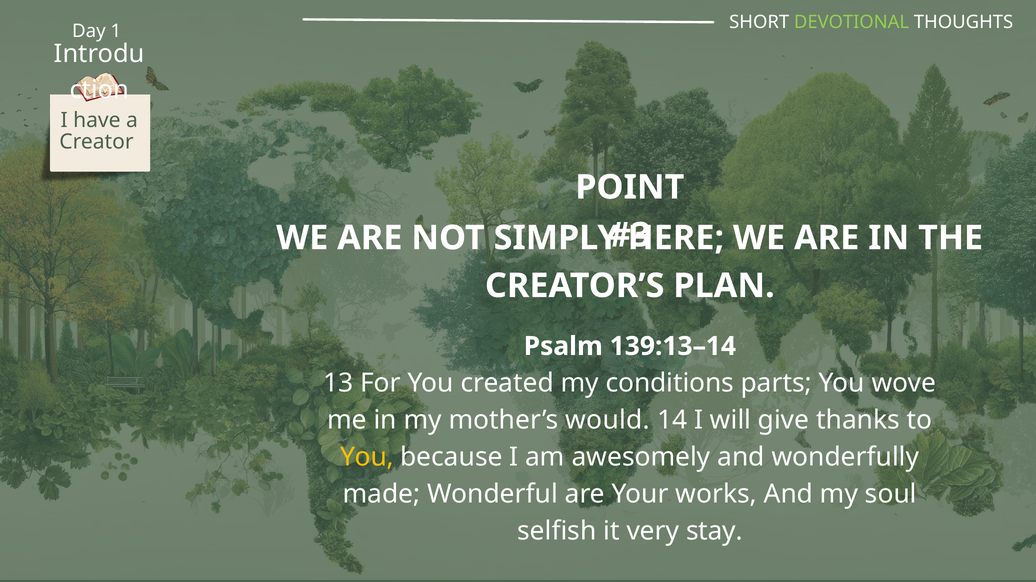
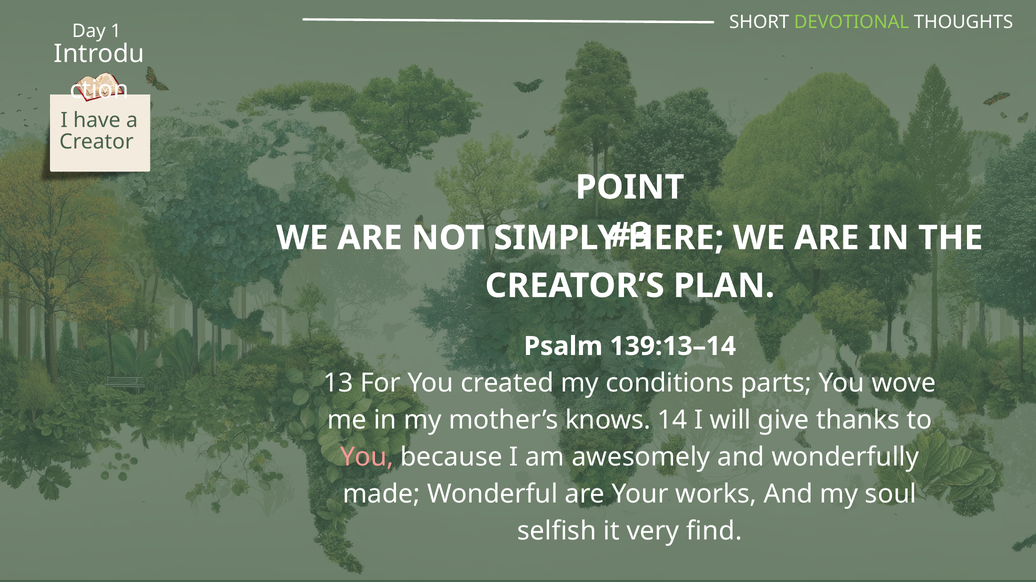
would: would -> knows
You at (367, 458) colour: yellow -> pink
stay: stay -> find
